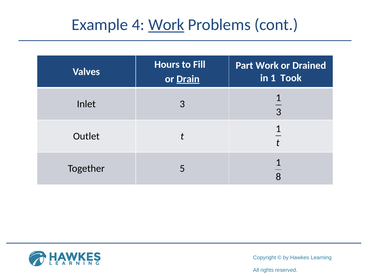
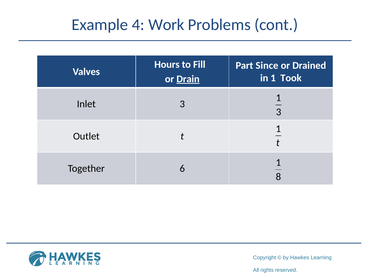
Work at (166, 25) underline: present -> none
Part Work: Work -> Since
5: 5 -> 6
